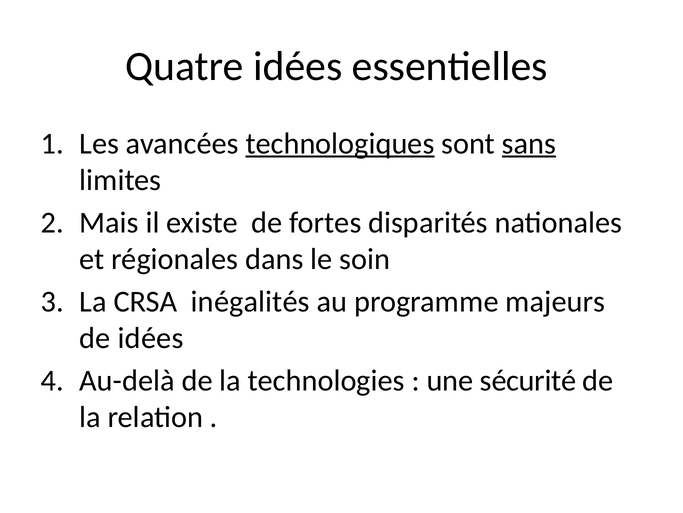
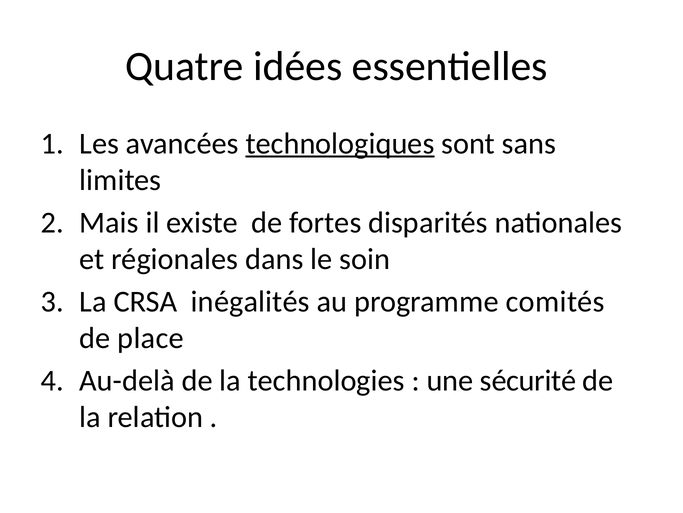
sans underline: present -> none
majeurs: majeurs -> comités
de idées: idées -> place
